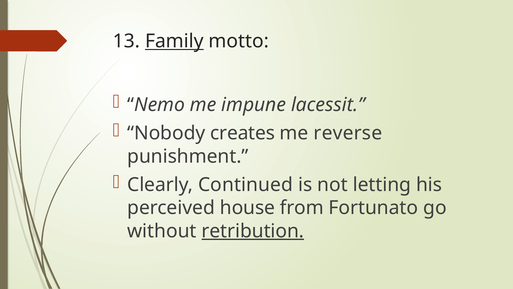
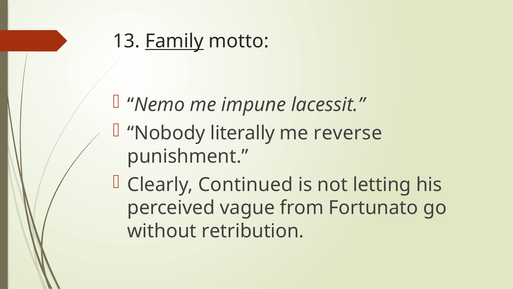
creates: creates -> literally
house: house -> vague
retribution underline: present -> none
